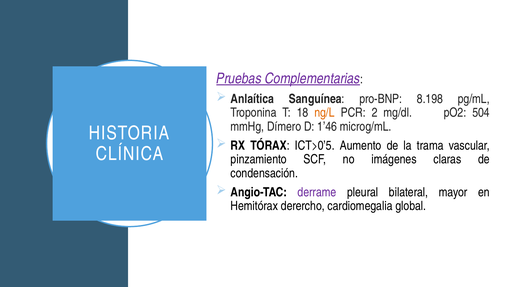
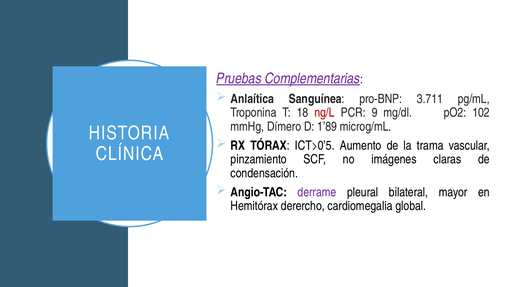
8.198: 8.198 -> 3.711
ng/L colour: orange -> red
2: 2 -> 9
504: 504 -> 102
1’46: 1’46 -> 1’89
